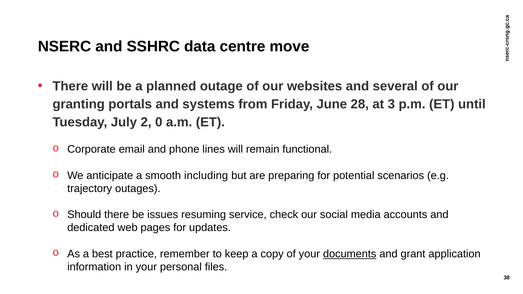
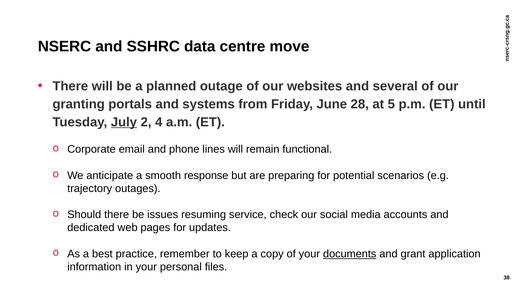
3: 3 -> 5
July underline: none -> present
0: 0 -> 4
including: including -> response
